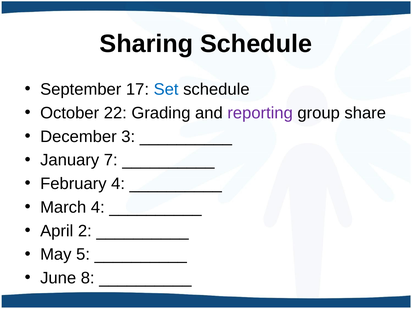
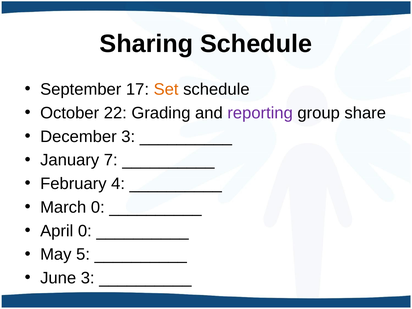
Set colour: blue -> orange
March 4: 4 -> 0
April 2: 2 -> 0
June 8: 8 -> 3
